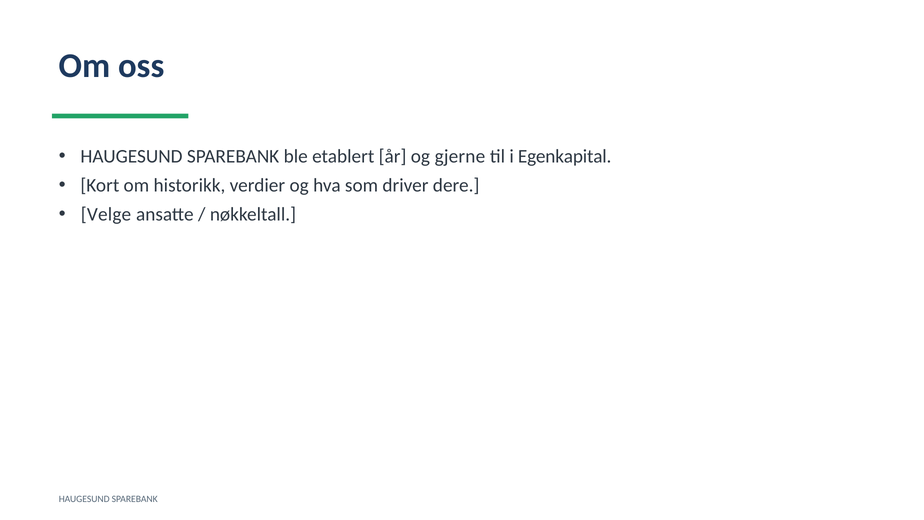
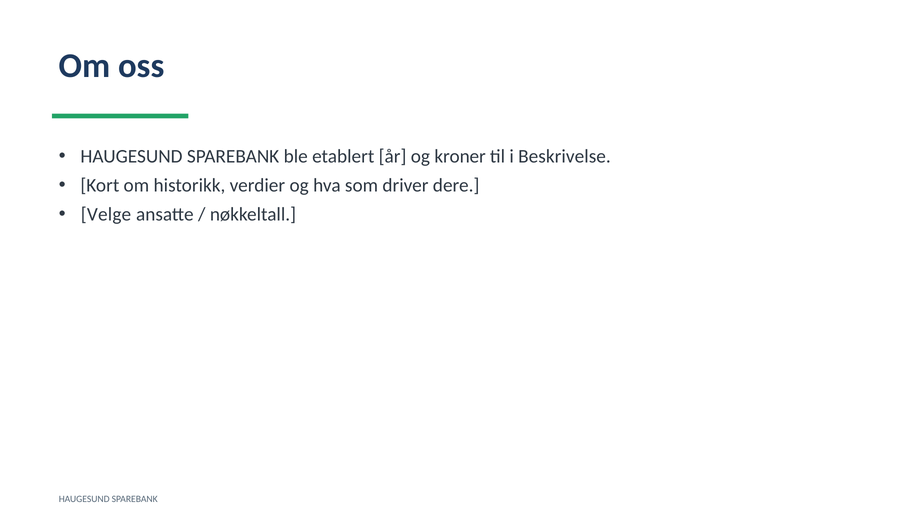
gjerne: gjerne -> kroner
Egenkapital: Egenkapital -> Beskrivelse
